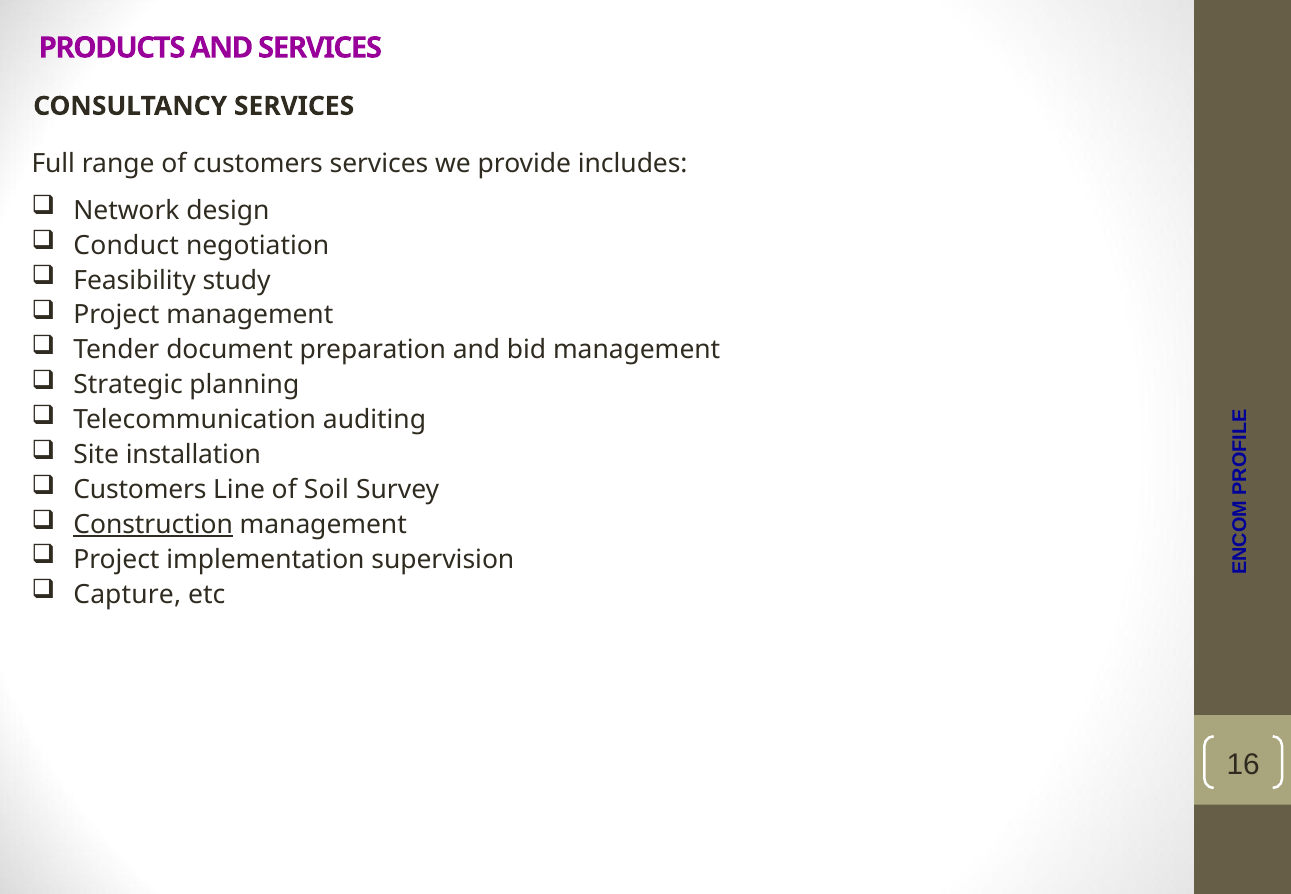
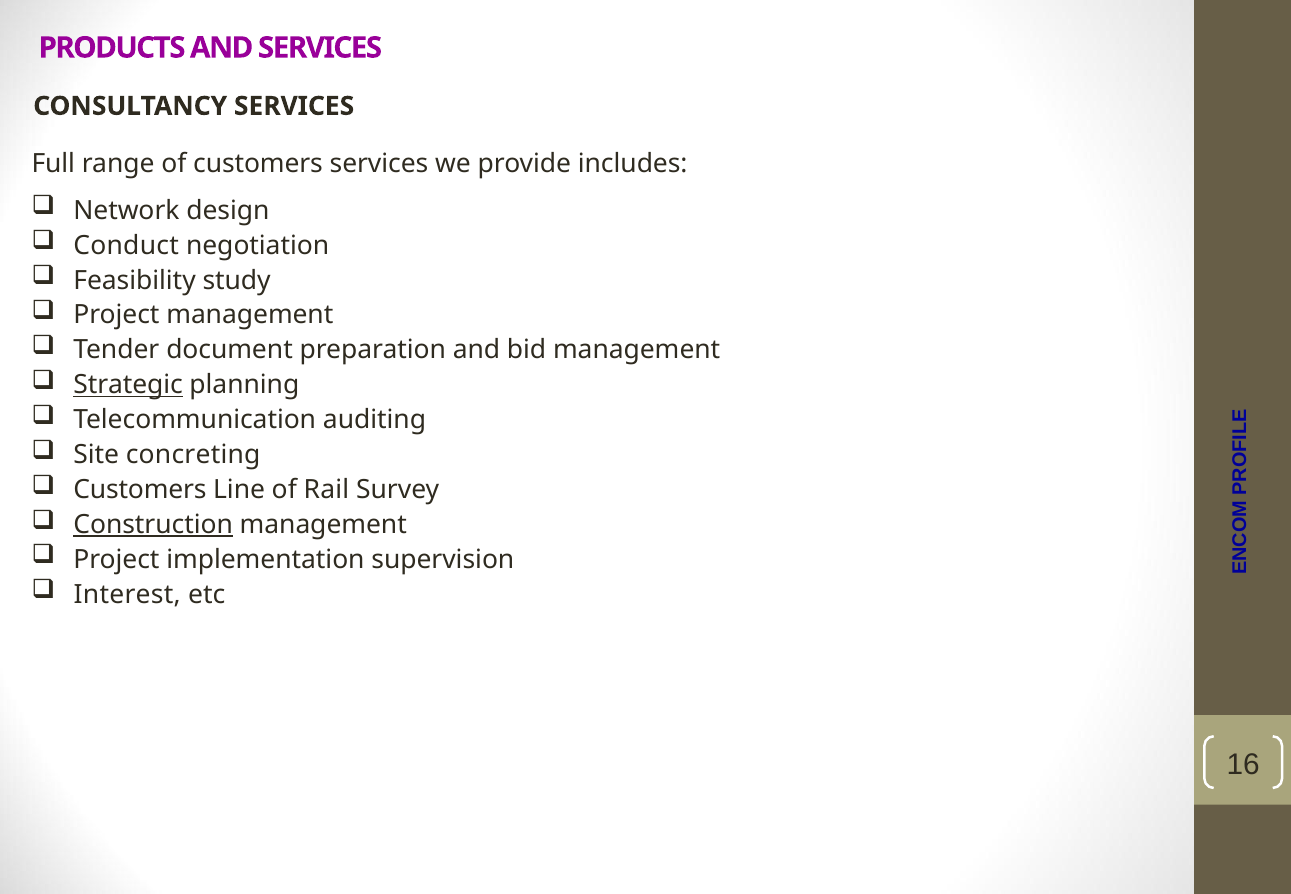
Strategic underline: none -> present
installation: installation -> concreting
Soil: Soil -> Rail
Capture: Capture -> Interest
